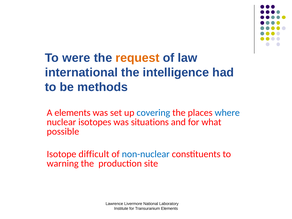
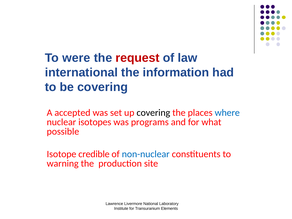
request colour: orange -> red
intelligence: intelligence -> information
be methods: methods -> covering
A elements: elements -> accepted
covering at (153, 113) colour: blue -> black
situations: situations -> programs
difficult: difficult -> credible
